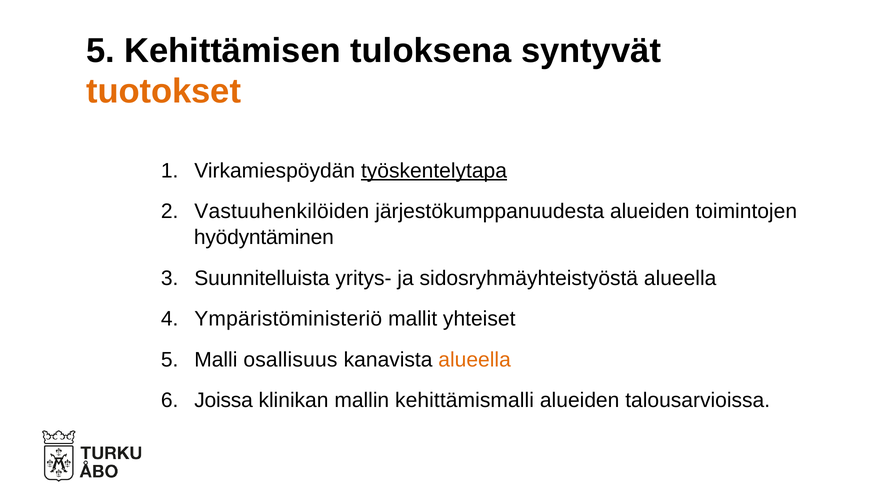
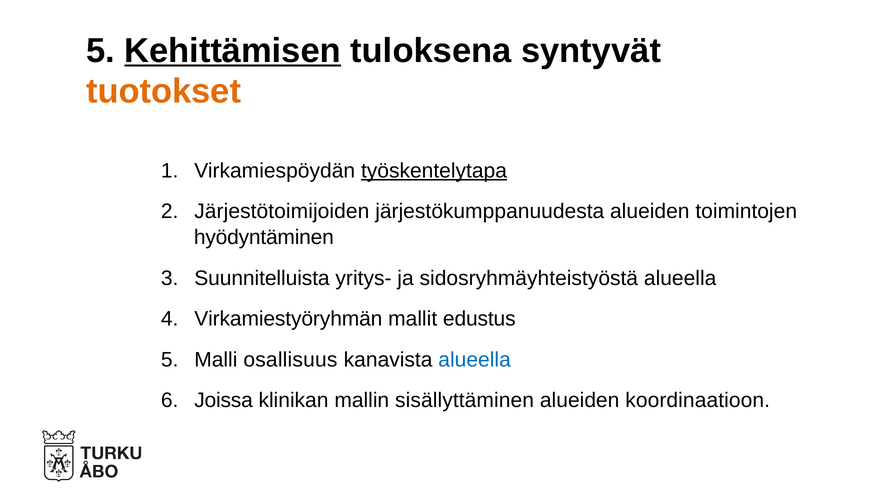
Kehittämisen underline: none -> present
Vastuuhenkilöiden: Vastuuhenkilöiden -> Järjestötoimijoiden
Ympäristöministeriö: Ympäristöministeriö -> Virkamiestyöryhmän
yhteiset: yhteiset -> edustus
alueella at (475, 360) colour: orange -> blue
kehittämismalli: kehittämismalli -> sisällyttäminen
talousarvioissa: talousarvioissa -> koordinaatioon
